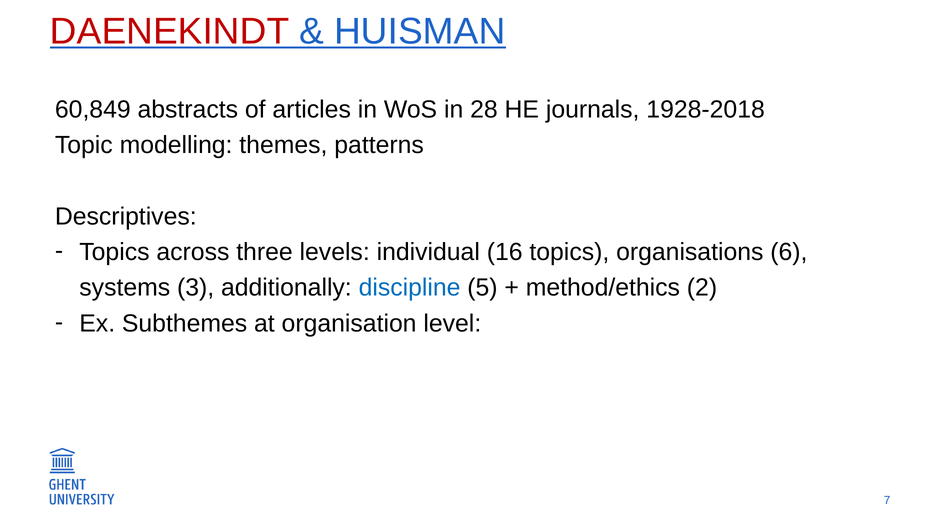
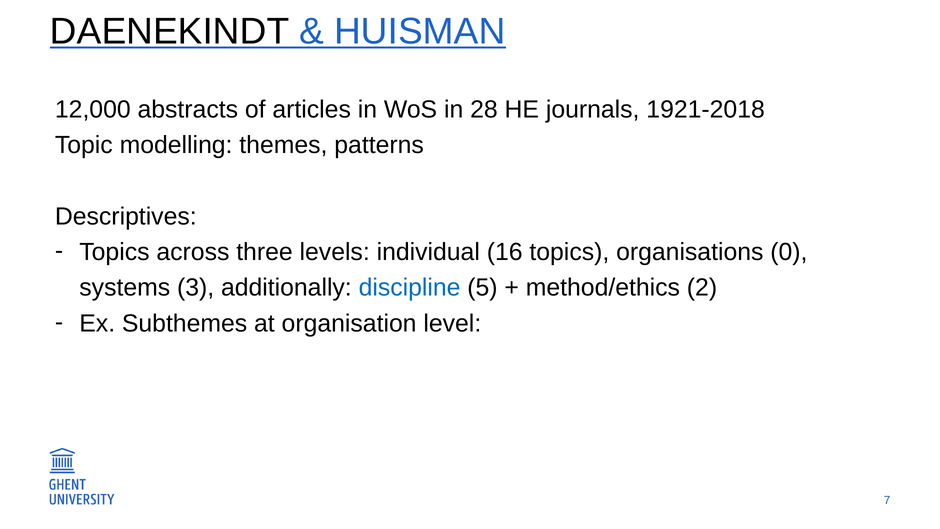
DAENEKINDT colour: red -> black
60,849: 60,849 -> 12,000
1928-2018: 1928-2018 -> 1921-2018
6: 6 -> 0
